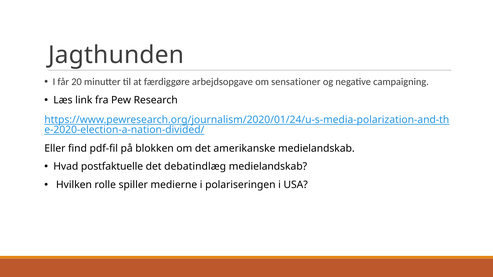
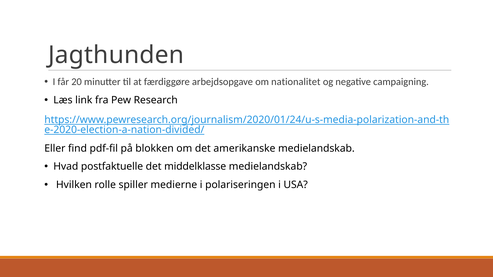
sensationer: sensationer -> nationalitet
debatindlæg: debatindlæg -> middelklasse
